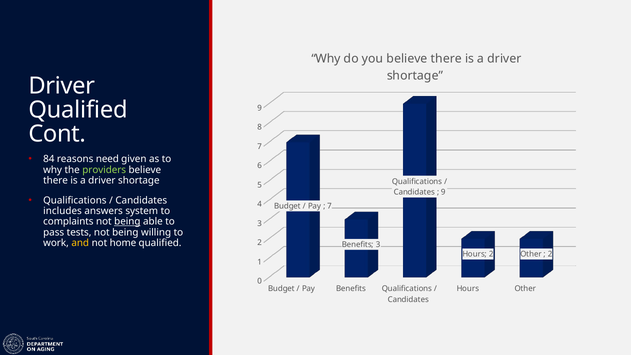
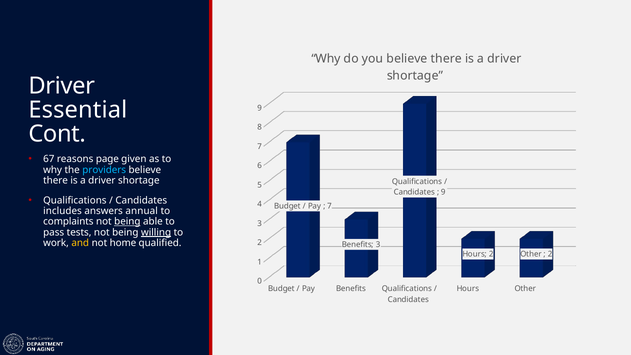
Qualified at (78, 110): Qualified -> Essential
84: 84 -> 67
need: need -> page
providers colour: light green -> light blue
system: system -> annual
willing underline: none -> present
